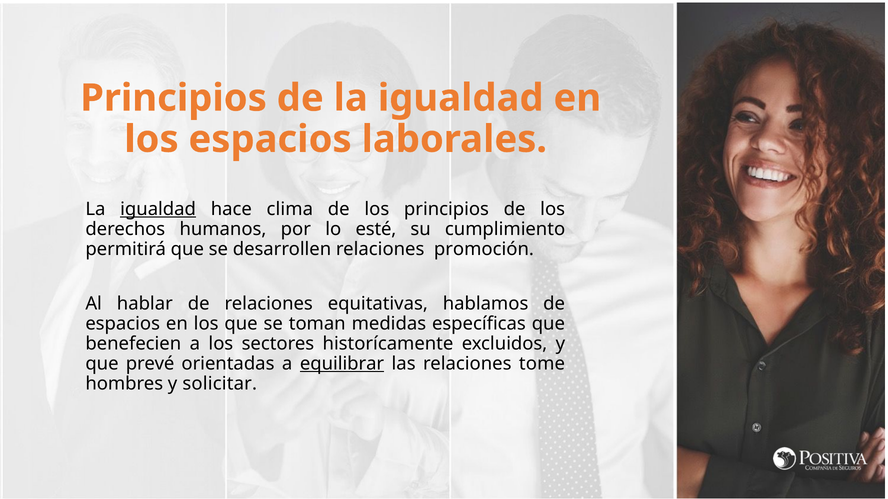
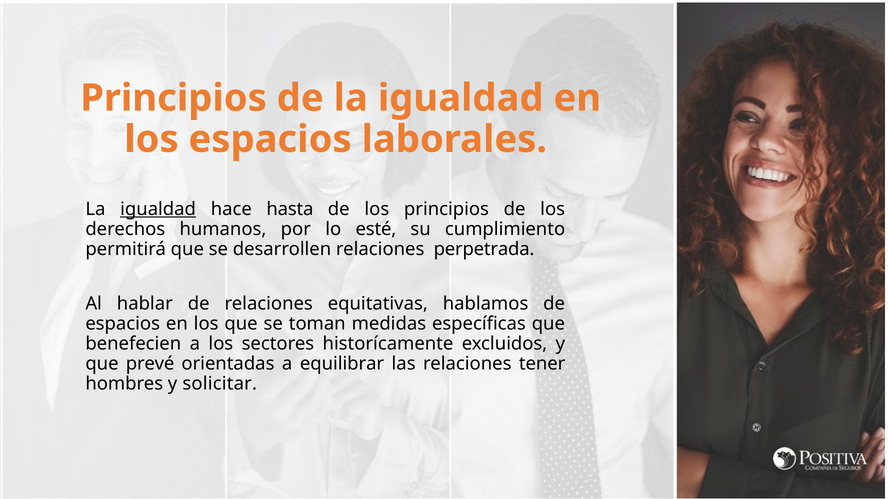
clima: clima -> hasta
promoción: promoción -> perpetrada
equilibrar underline: present -> none
tome: tome -> tener
